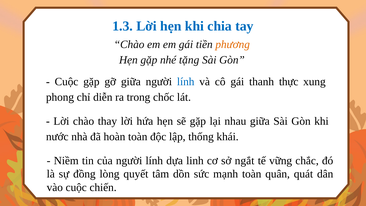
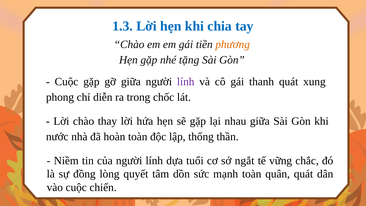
lính at (186, 82) colour: blue -> purple
thanh thực: thực -> quát
khái: khái -> thần
linh: linh -> tuổi
